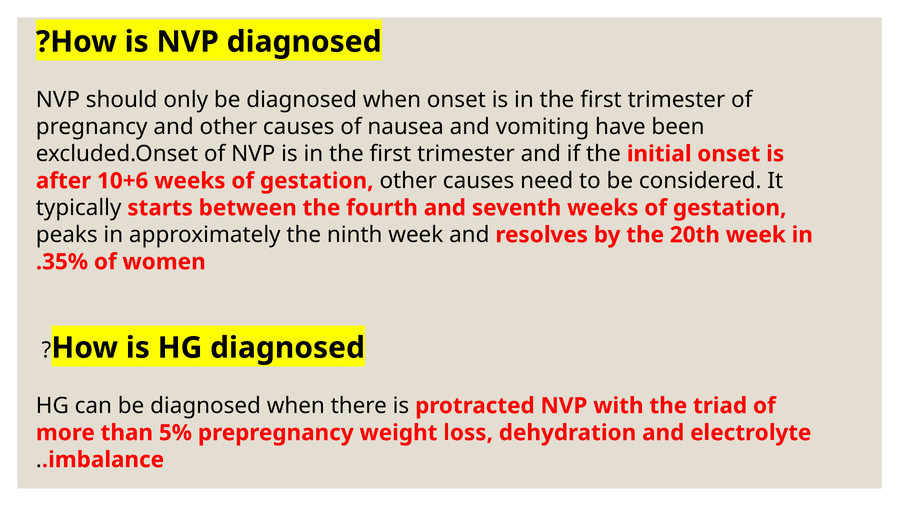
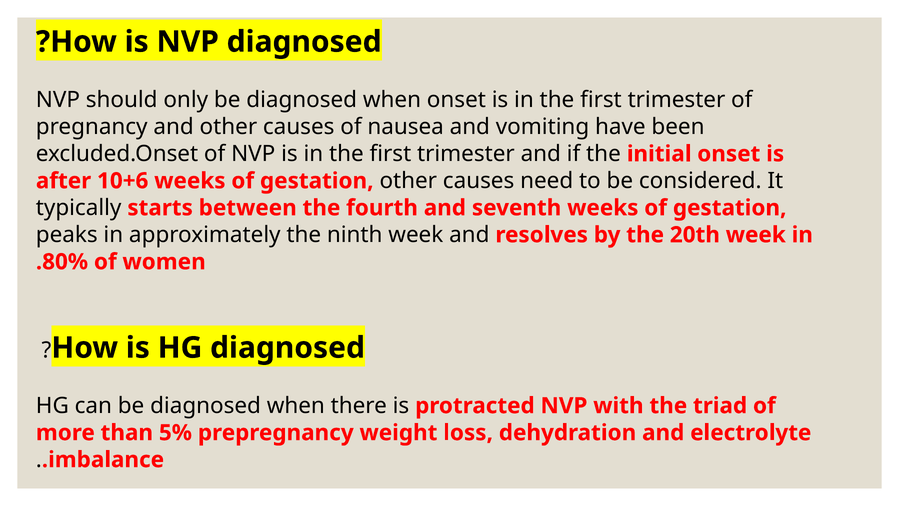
35%: 35% -> 80%
